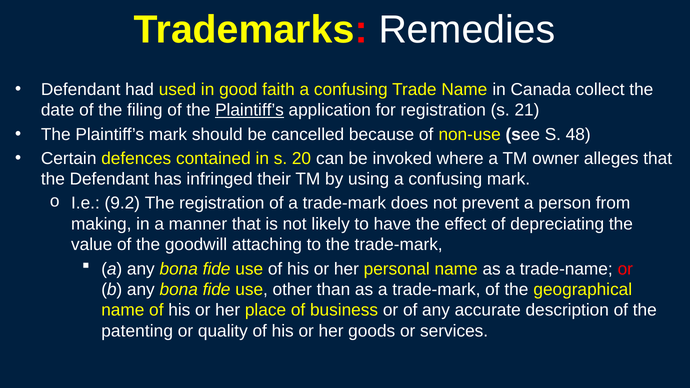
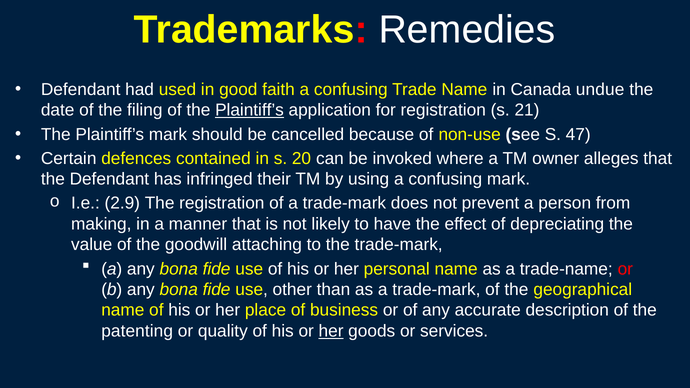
collect: collect -> undue
48: 48 -> 47
9.2: 9.2 -> 2.9
her at (331, 331) underline: none -> present
